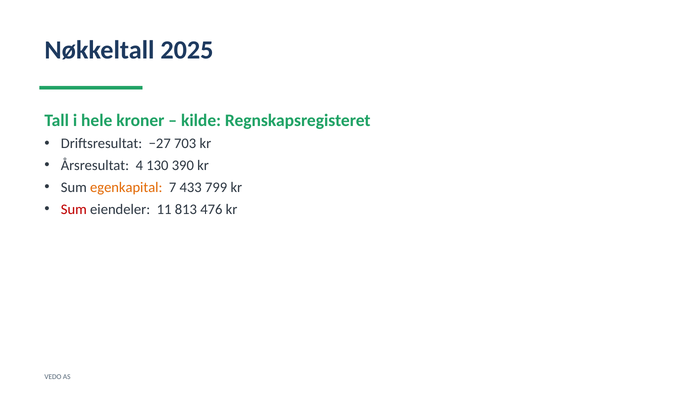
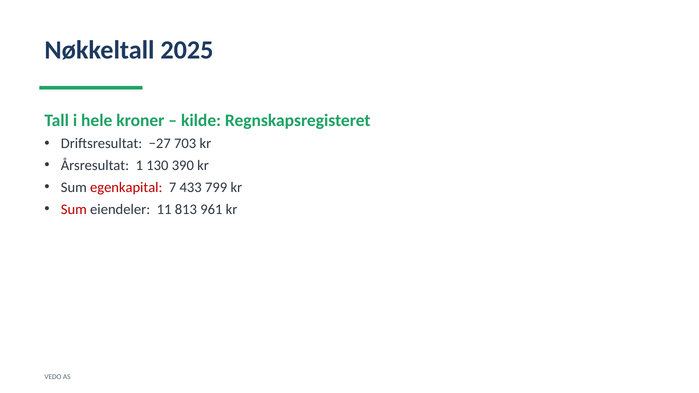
4: 4 -> 1
egenkapital colour: orange -> red
476: 476 -> 961
